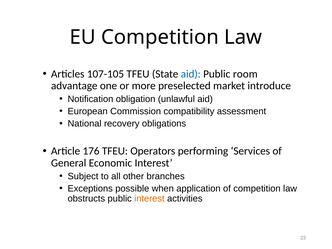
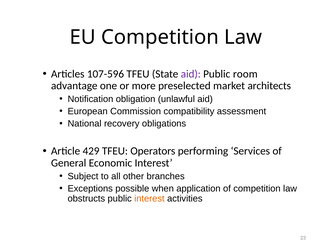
107-105: 107-105 -> 107-596
aid at (191, 74) colour: blue -> purple
introduce: introduce -> architects
176: 176 -> 429
